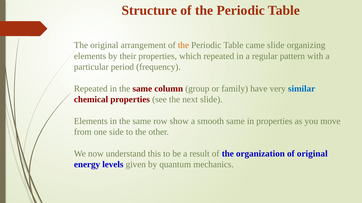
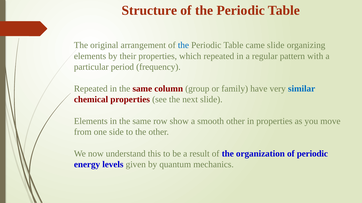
the at (183, 45) colour: orange -> blue
smooth same: same -> other
of original: original -> periodic
